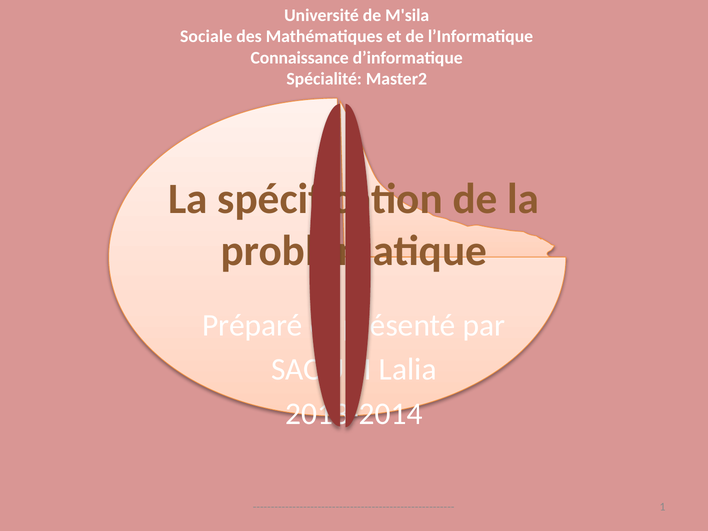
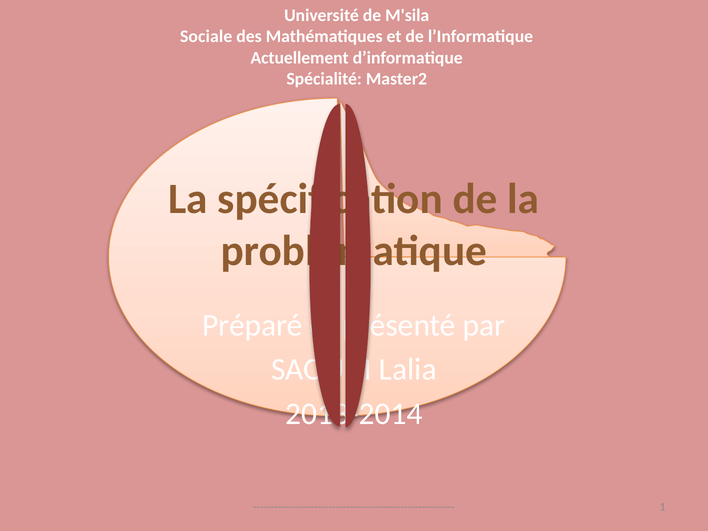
Connaissance: Connaissance -> Actuellement
